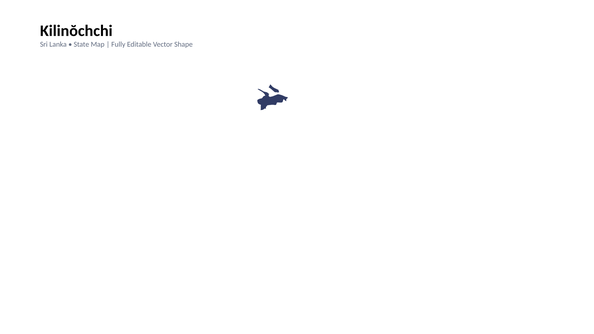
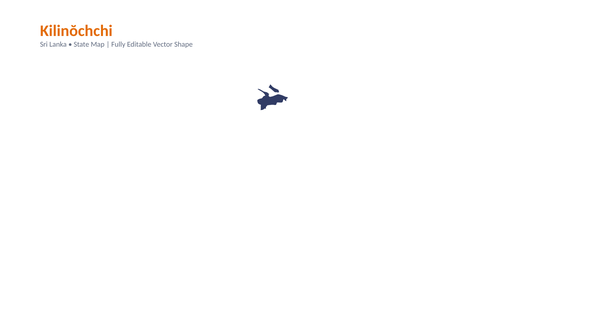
Kilinŏchchi colour: black -> orange
